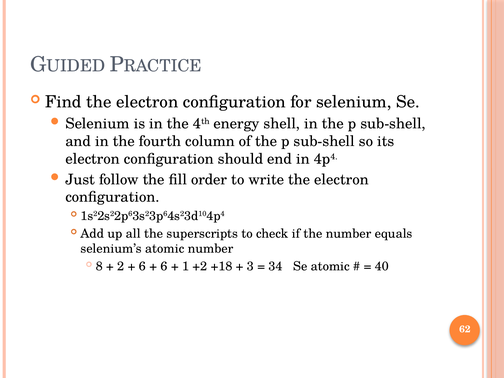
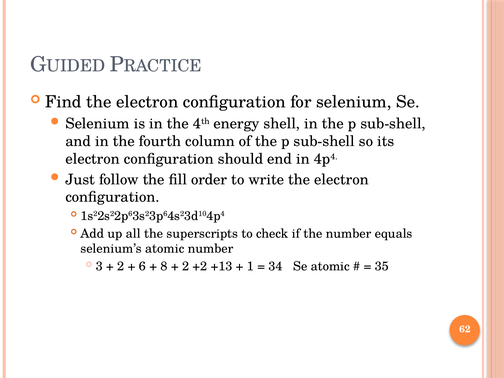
8: 8 -> 3
6 at (164, 266): 6 -> 8
1 at (186, 266): 1 -> 2
+18: +18 -> +13
3: 3 -> 1
40: 40 -> 35
